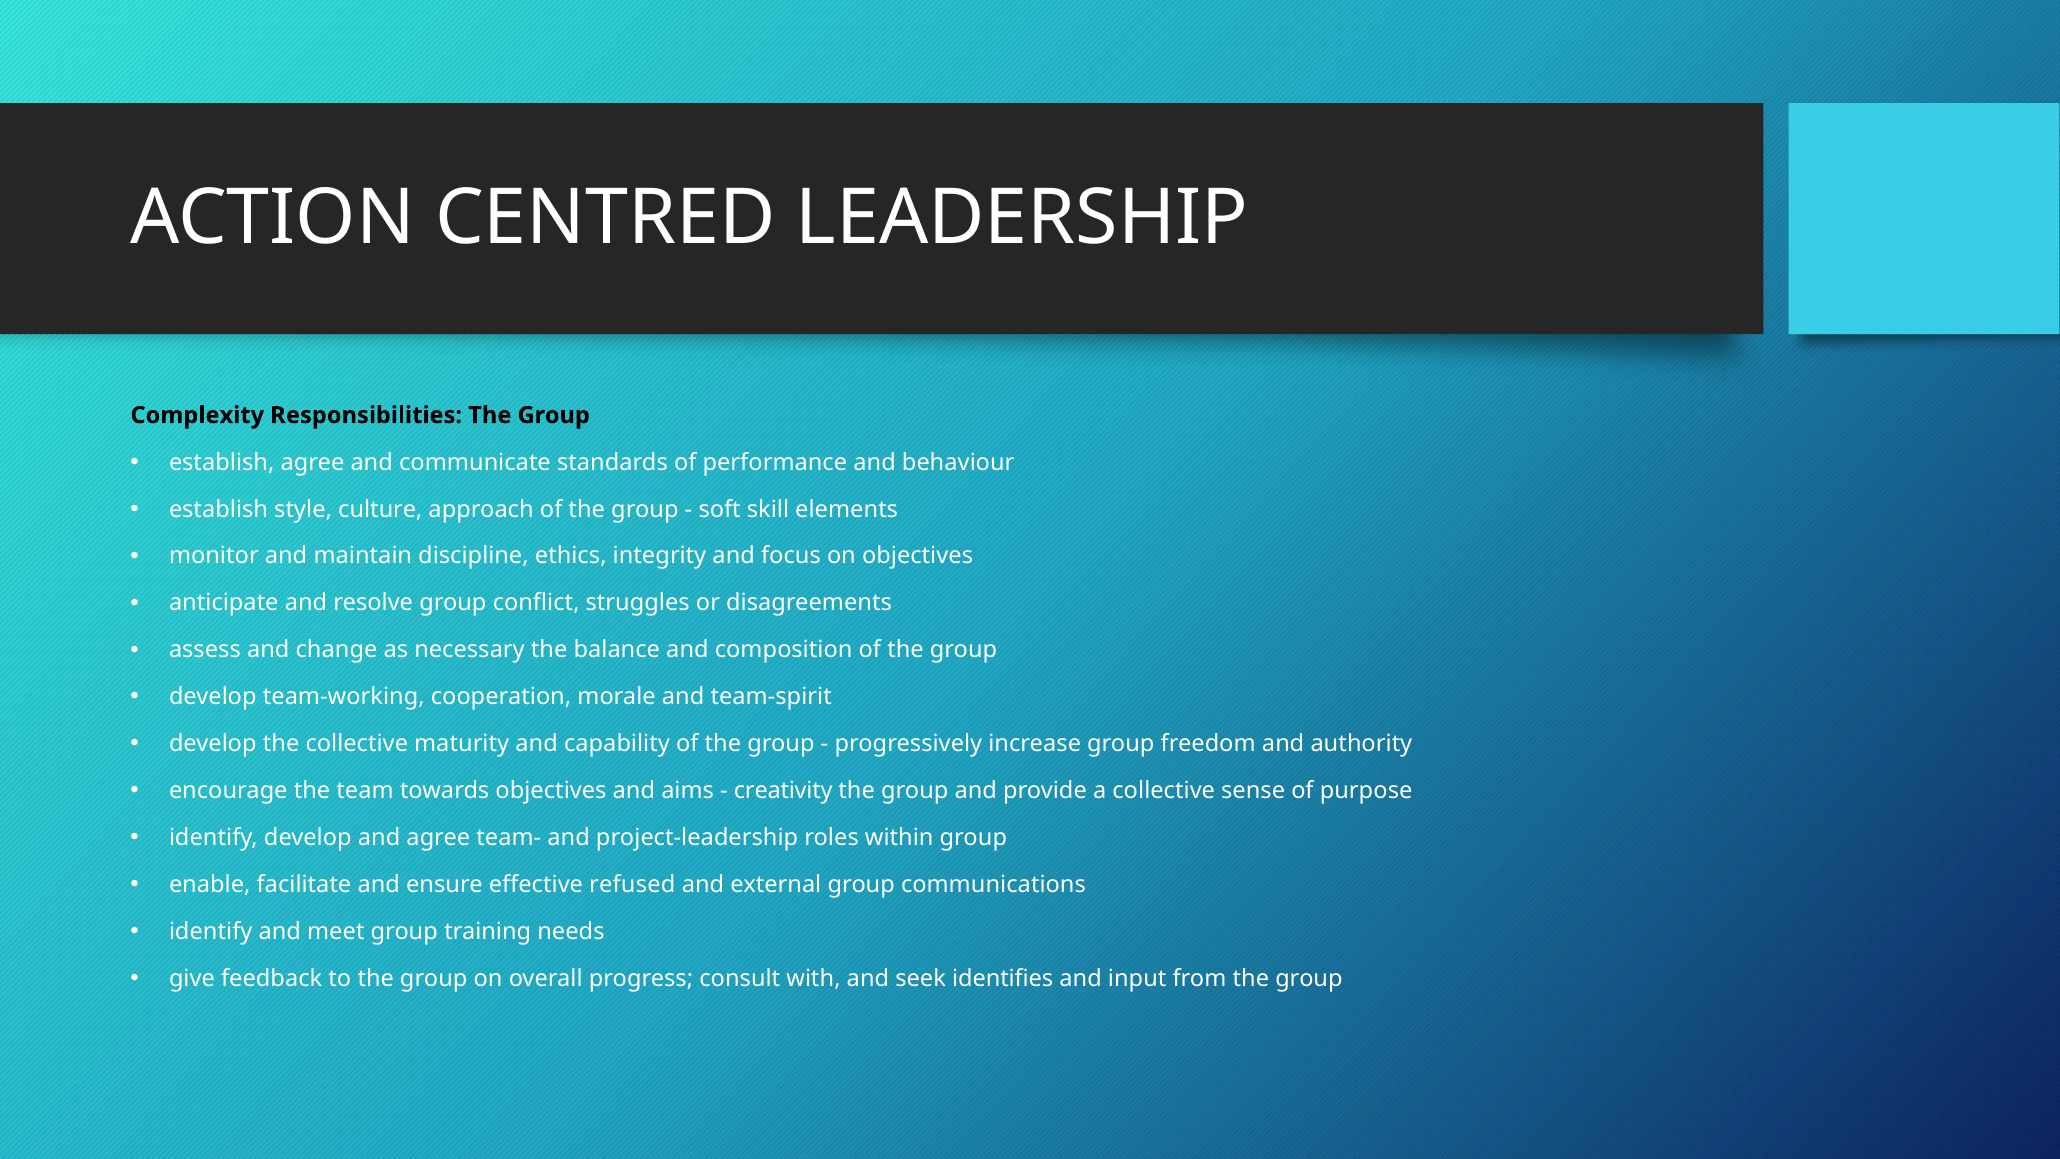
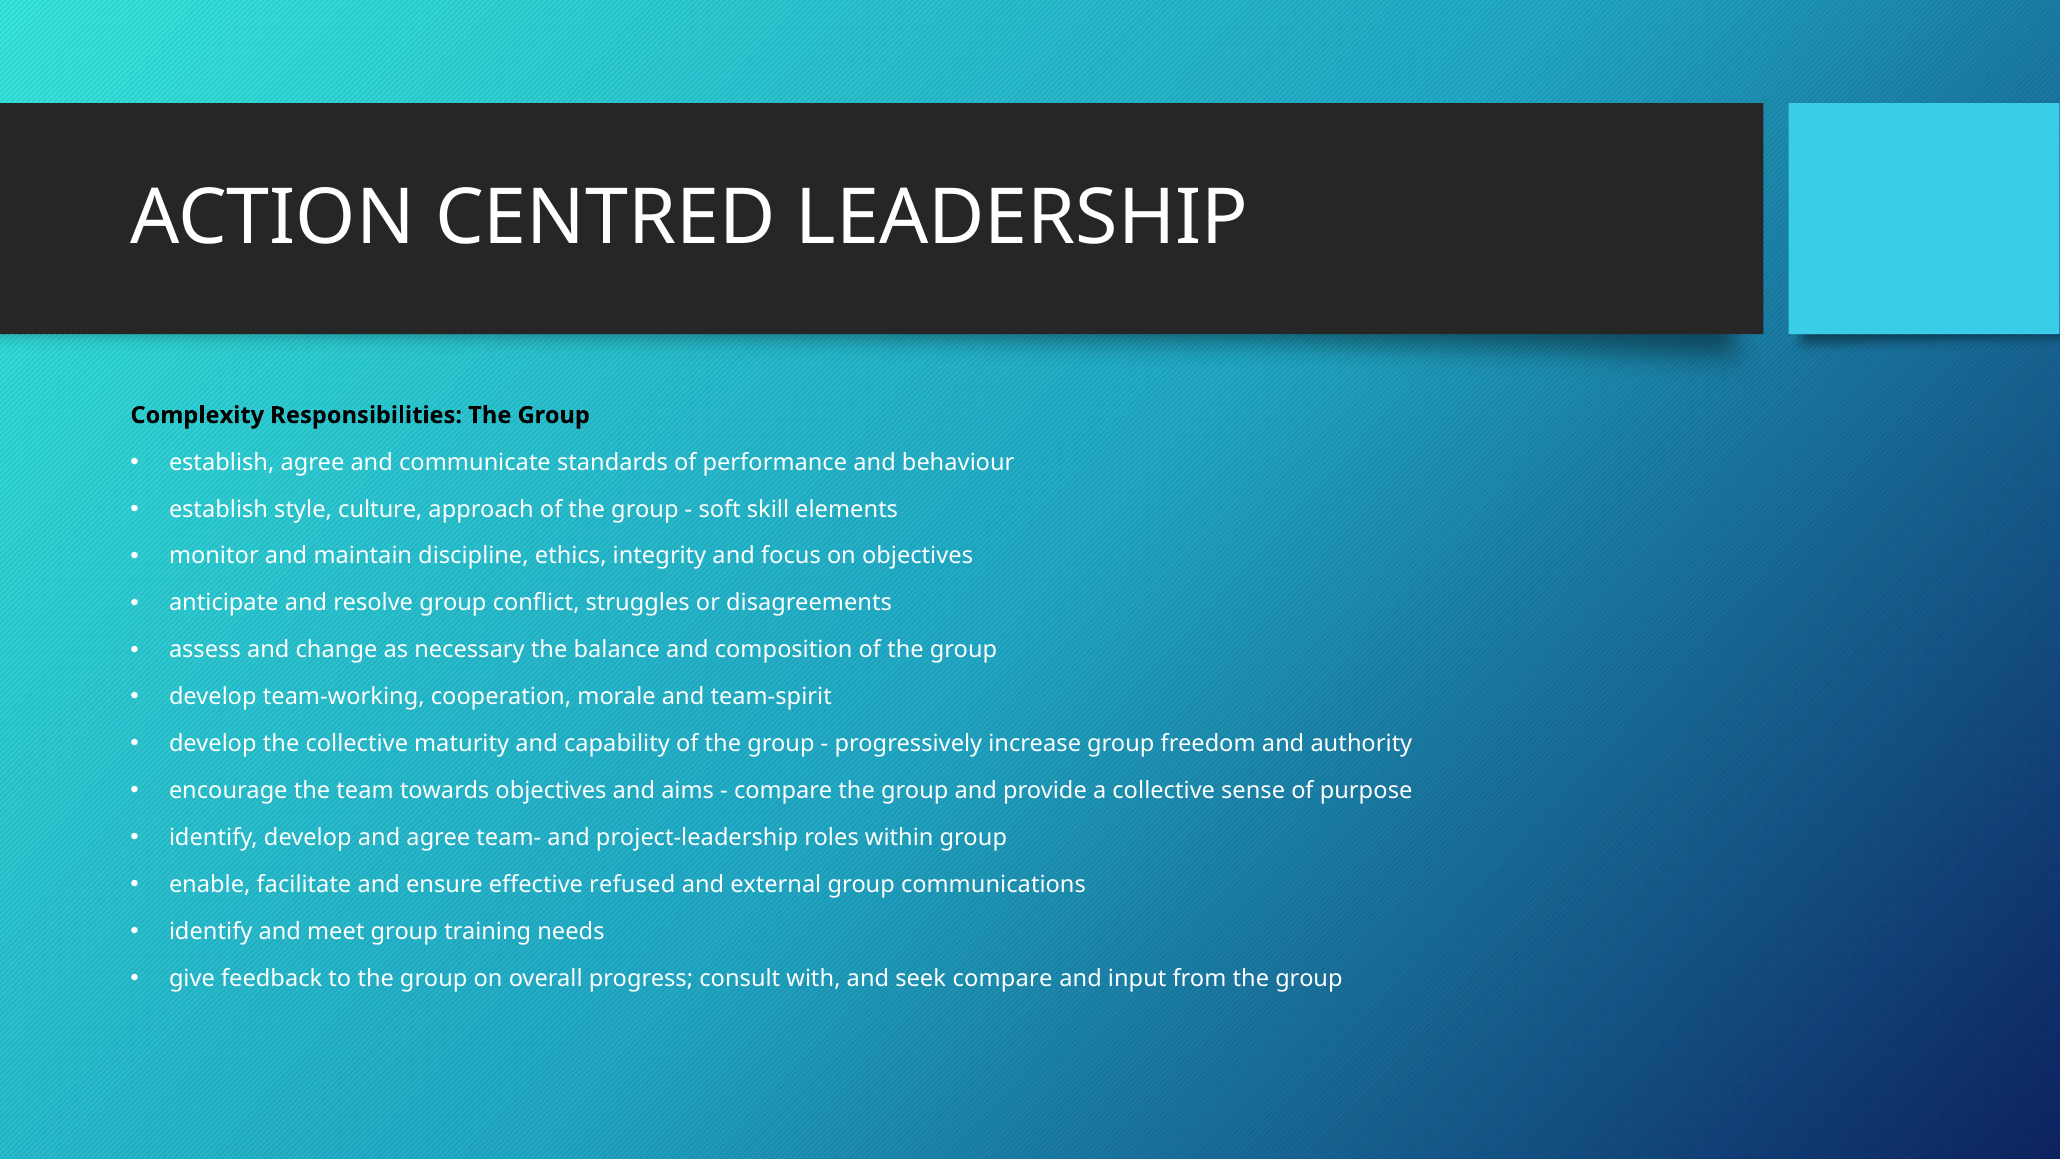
creativity at (783, 791): creativity -> compare
seek identifies: identifies -> compare
